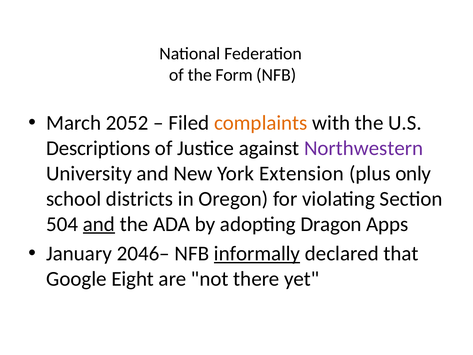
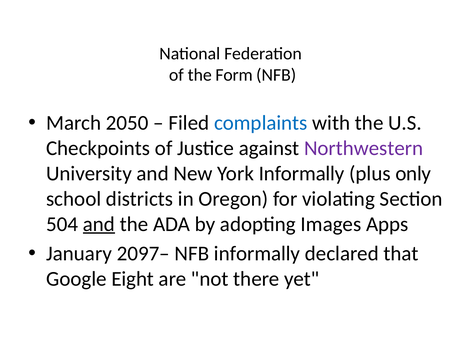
2052: 2052 -> 2050
complaints colour: orange -> blue
Descriptions: Descriptions -> Checkpoints
York Extension: Extension -> Informally
Dragon: Dragon -> Images
2046–: 2046– -> 2097–
informally at (257, 253) underline: present -> none
